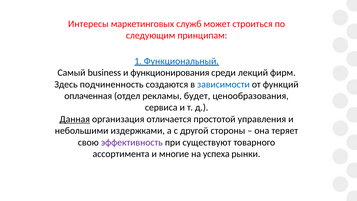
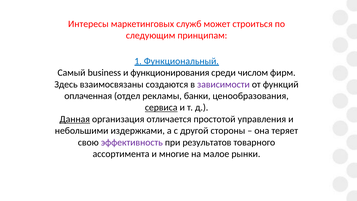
лекций: лекций -> числом
подчиненность: подчиненность -> взаимосвязаны
зависимости colour: blue -> purple
будет: будет -> банки
сервиса underline: none -> present
существуют: существуют -> результатов
успеха: успеха -> малое
